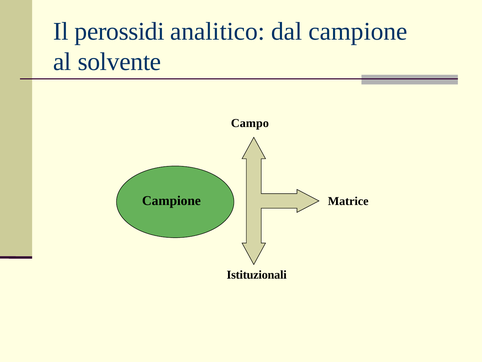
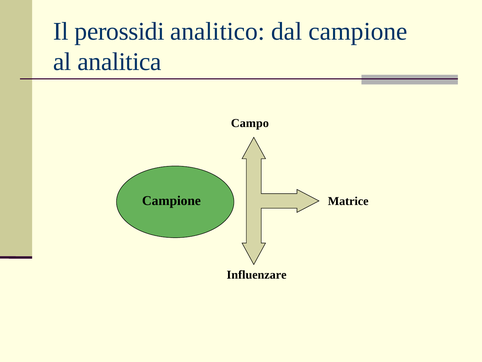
solvente: solvente -> analitica
Istituzionali: Istituzionali -> Influenzare
